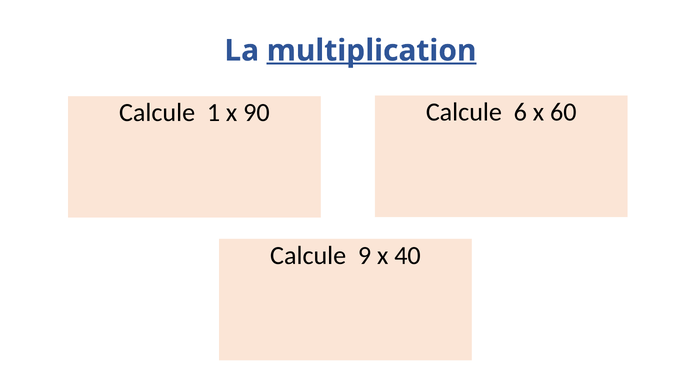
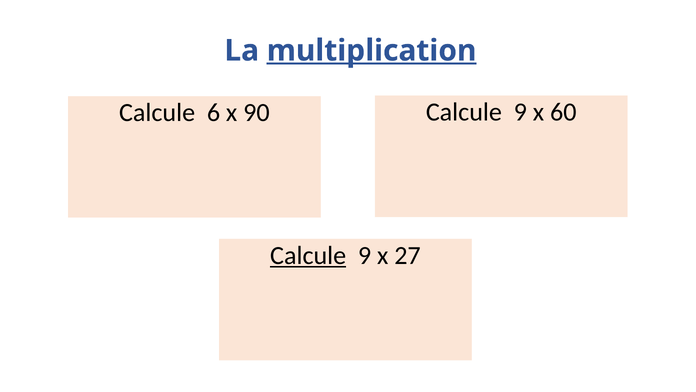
1: 1 -> 6
90 Calcule 6: 6 -> 9
Calcule at (308, 255) underline: none -> present
40: 40 -> 27
